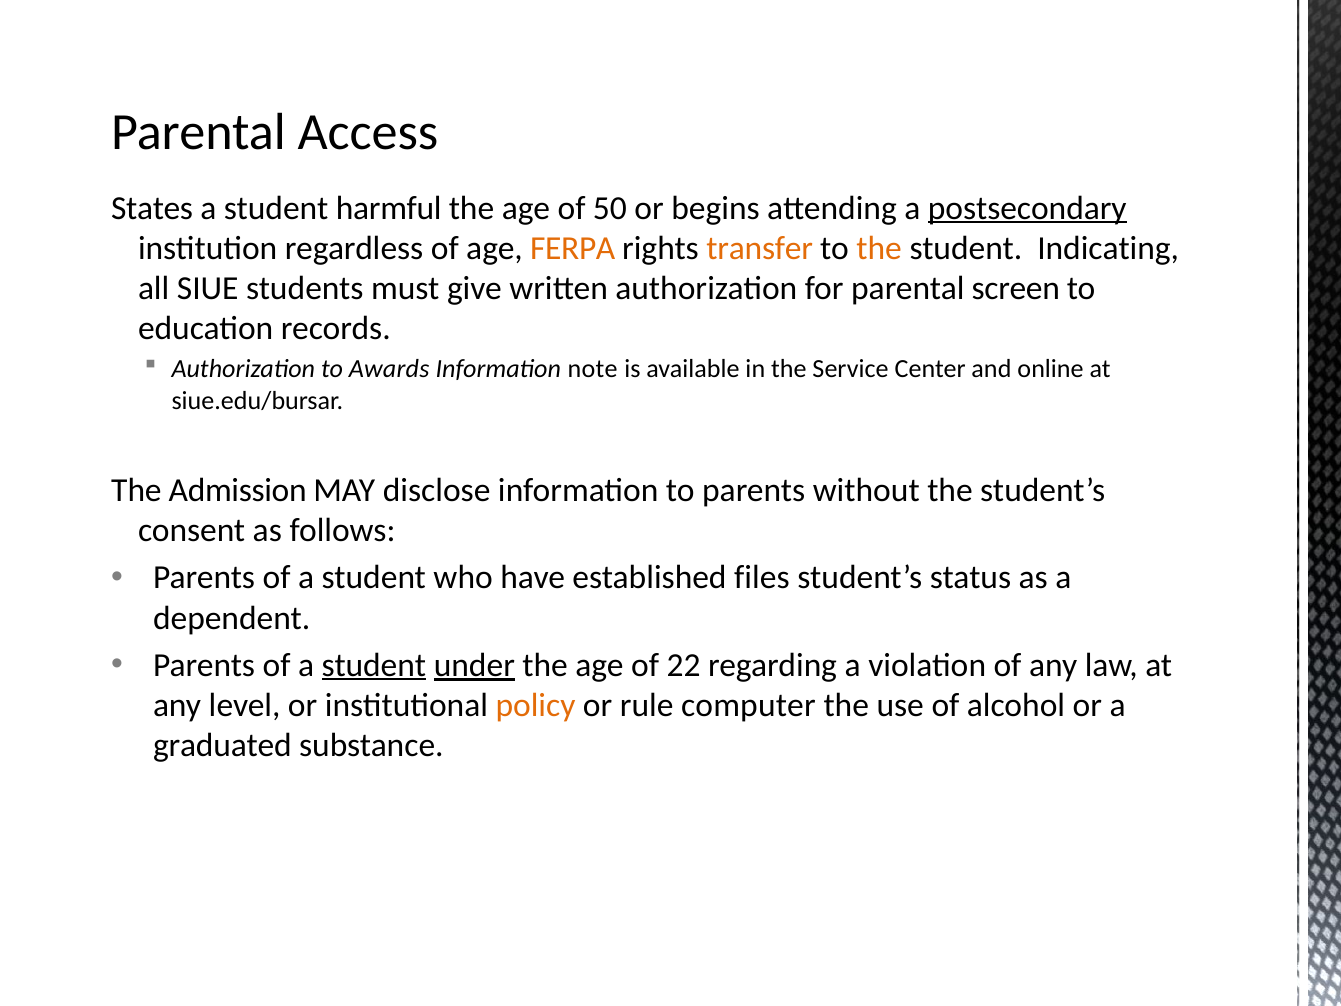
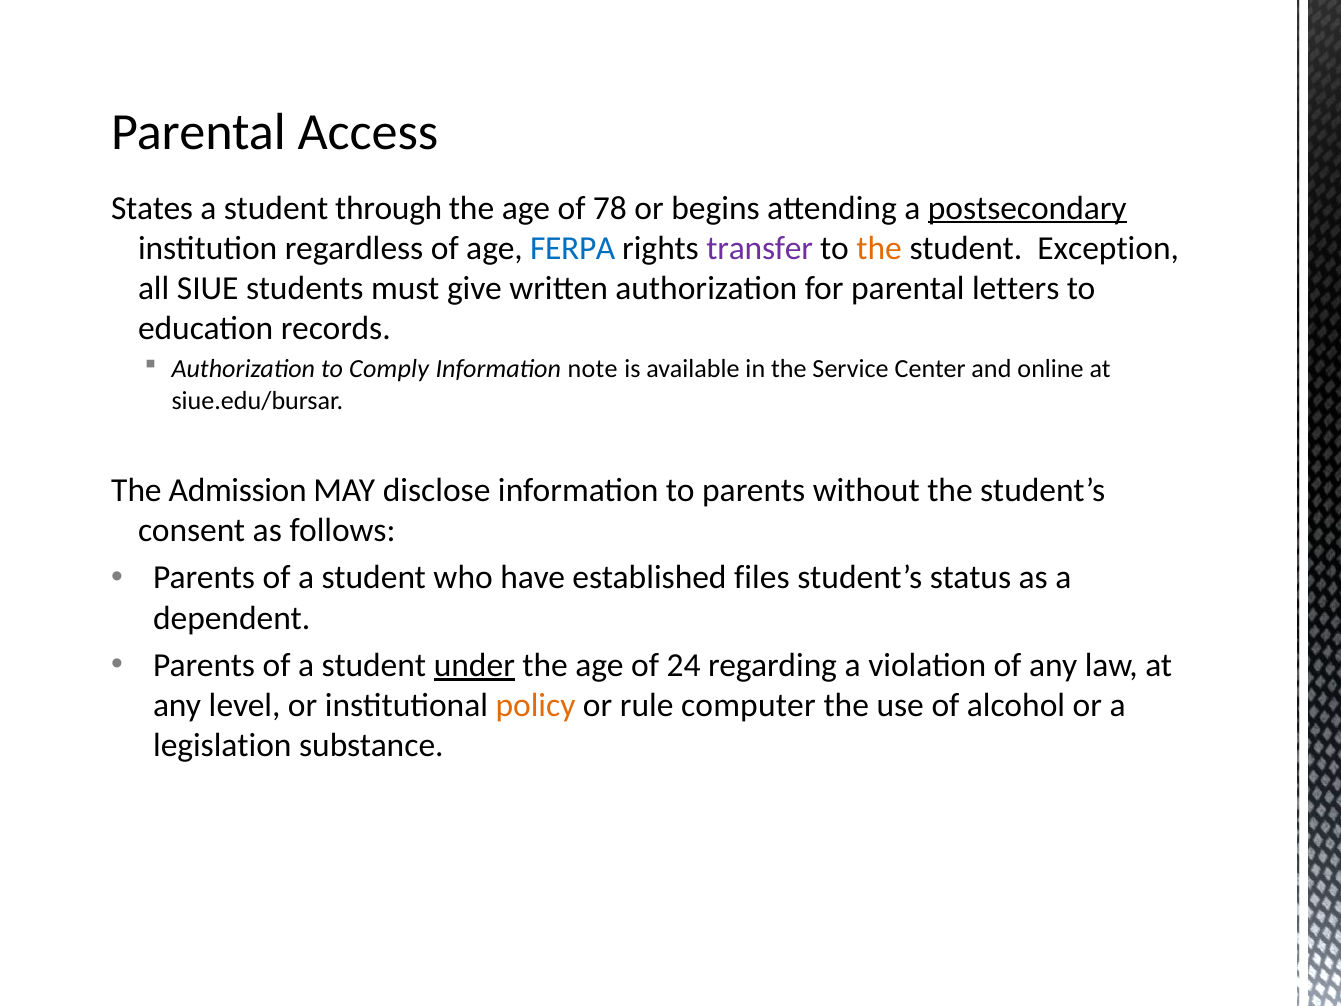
harmful: harmful -> through
50: 50 -> 78
FERPA colour: orange -> blue
transfer colour: orange -> purple
Indicating: Indicating -> Exception
screen: screen -> letters
Awards: Awards -> Comply
student at (374, 665) underline: present -> none
22: 22 -> 24
graduated: graduated -> legislation
